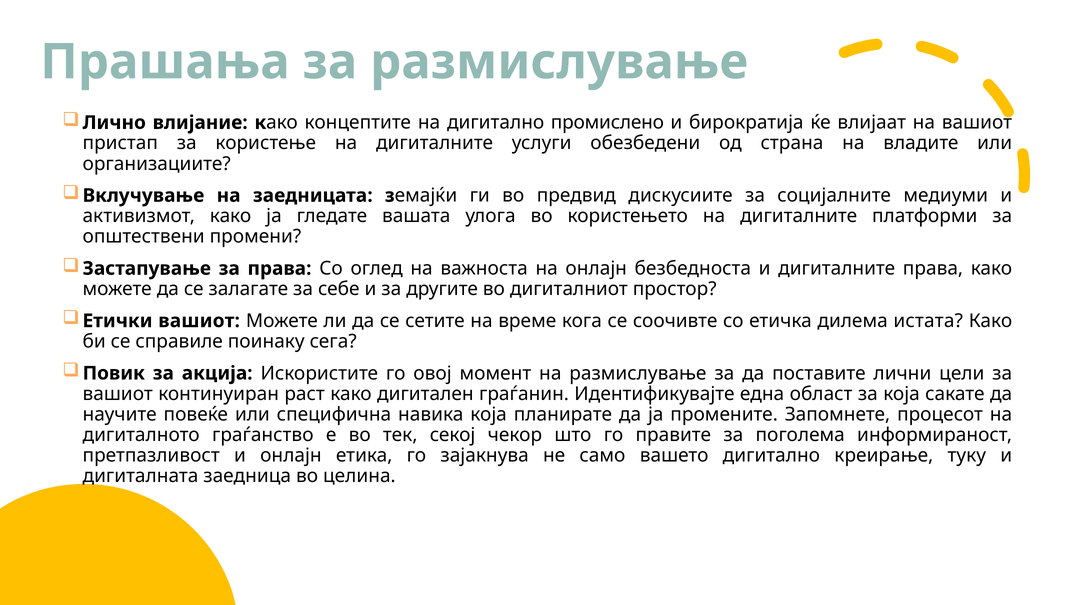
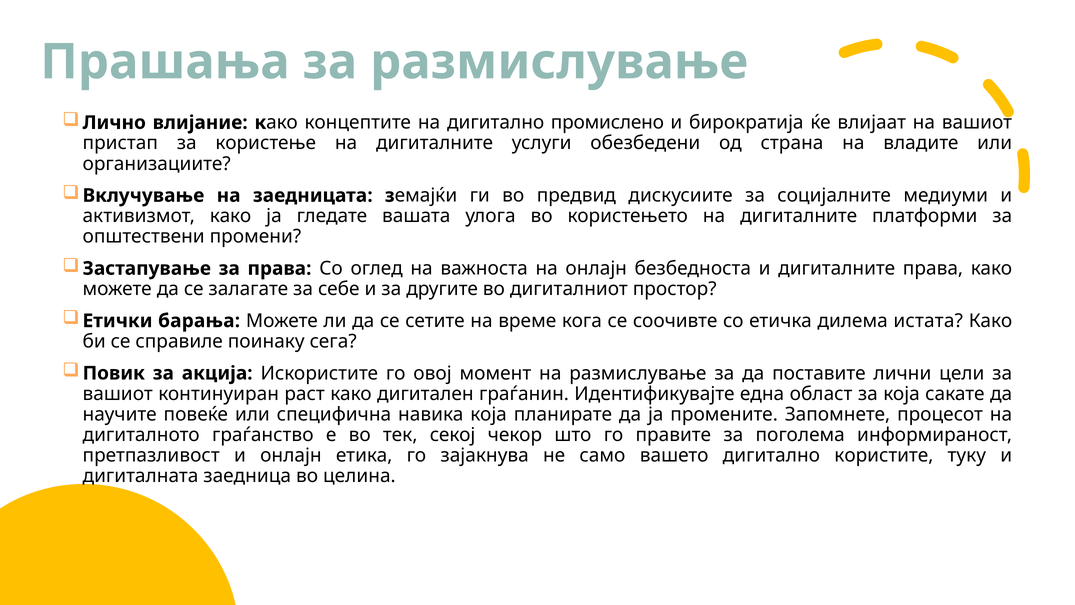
Етички вашиот: вашиот -> барања
креирање: креирање -> користите
